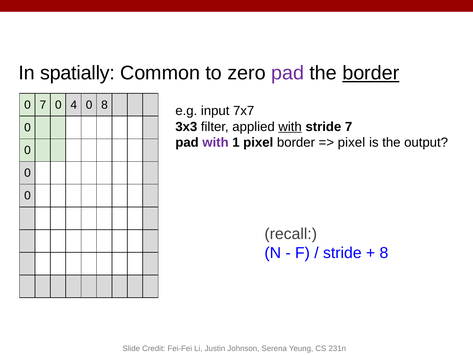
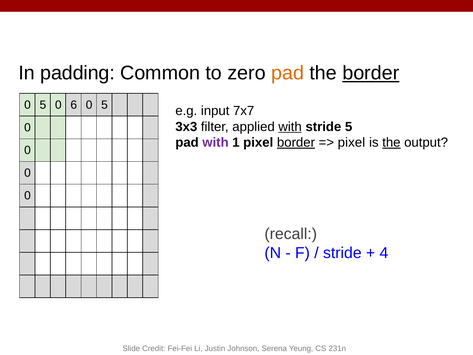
spatially: spatially -> padding
pad at (288, 73) colour: purple -> orange
7 at (43, 105): 7 -> 5
4: 4 -> 6
8 at (105, 105): 8 -> 5
stride 7: 7 -> 5
border at (296, 142) underline: none -> present
the at (391, 142) underline: none -> present
8 at (384, 253): 8 -> 4
